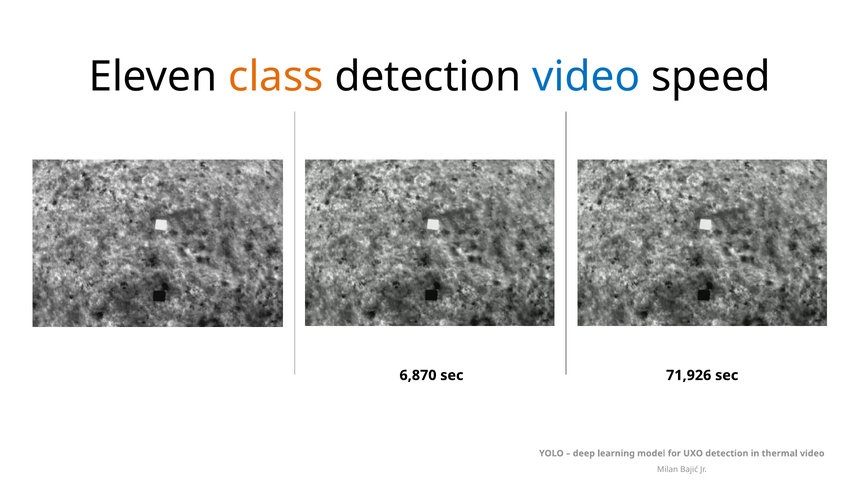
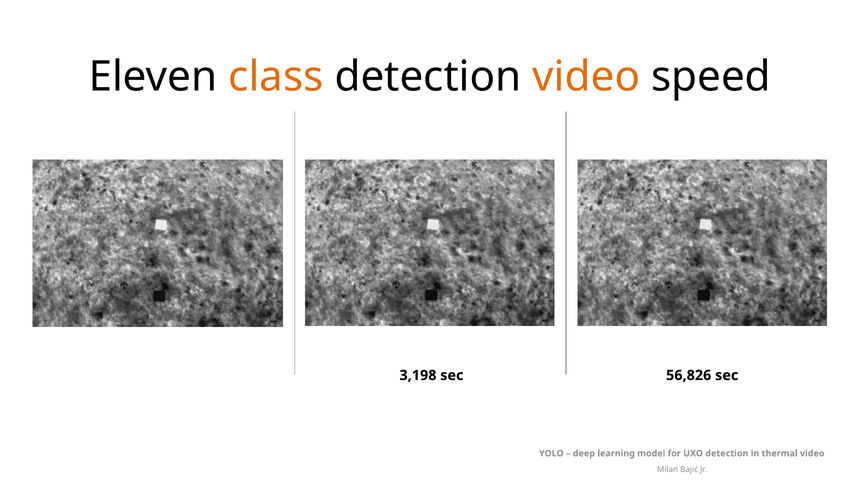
video at (586, 77) colour: blue -> orange
6,870: 6,870 -> 3,198
71,926: 71,926 -> 56,826
